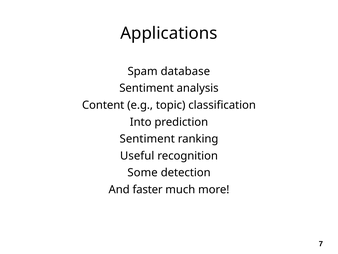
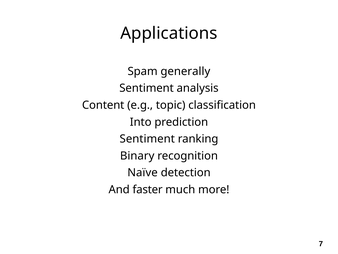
database: database -> generally
Useful: Useful -> Binary
Some: Some -> Naïve
